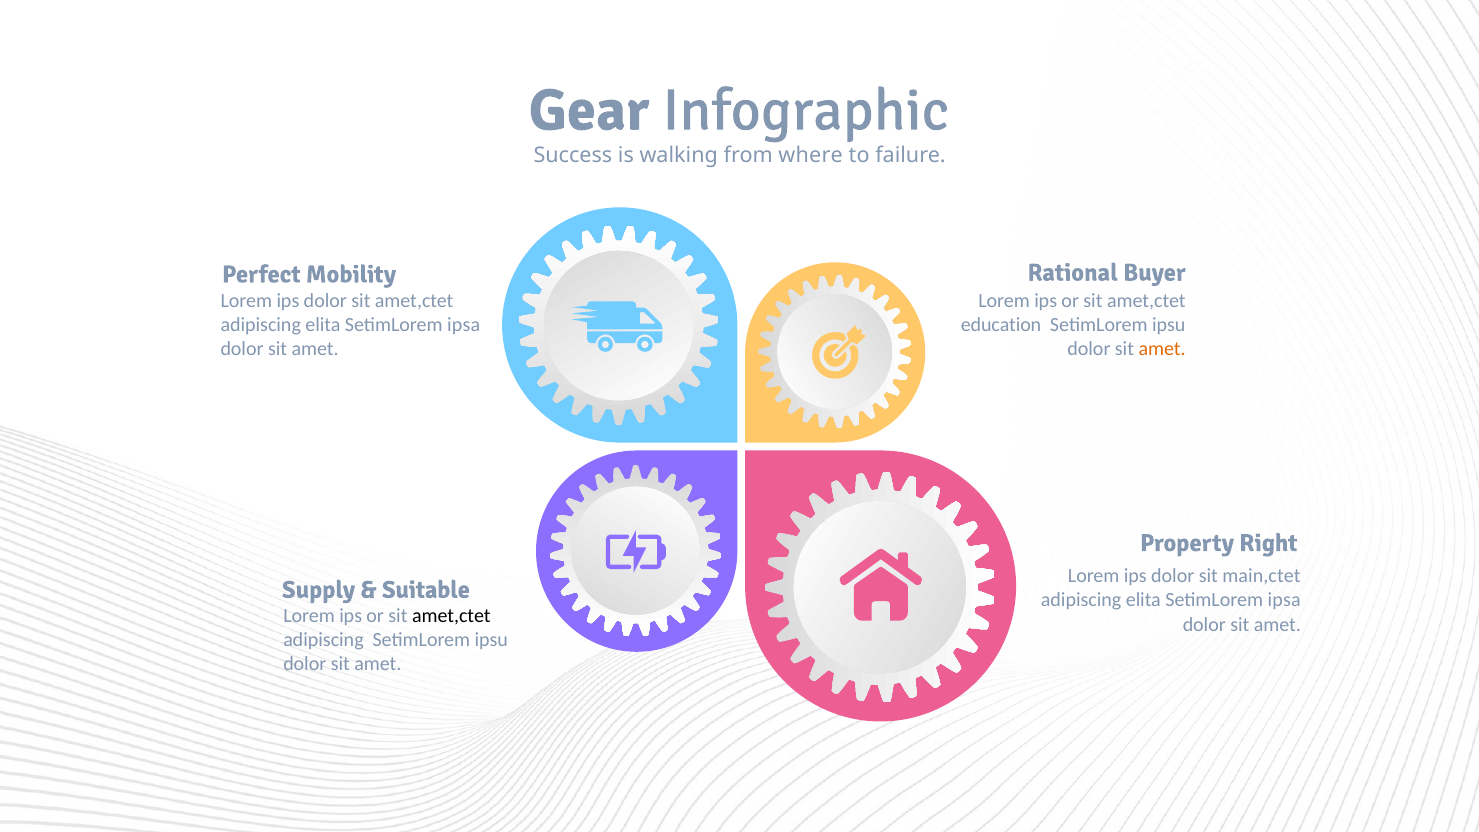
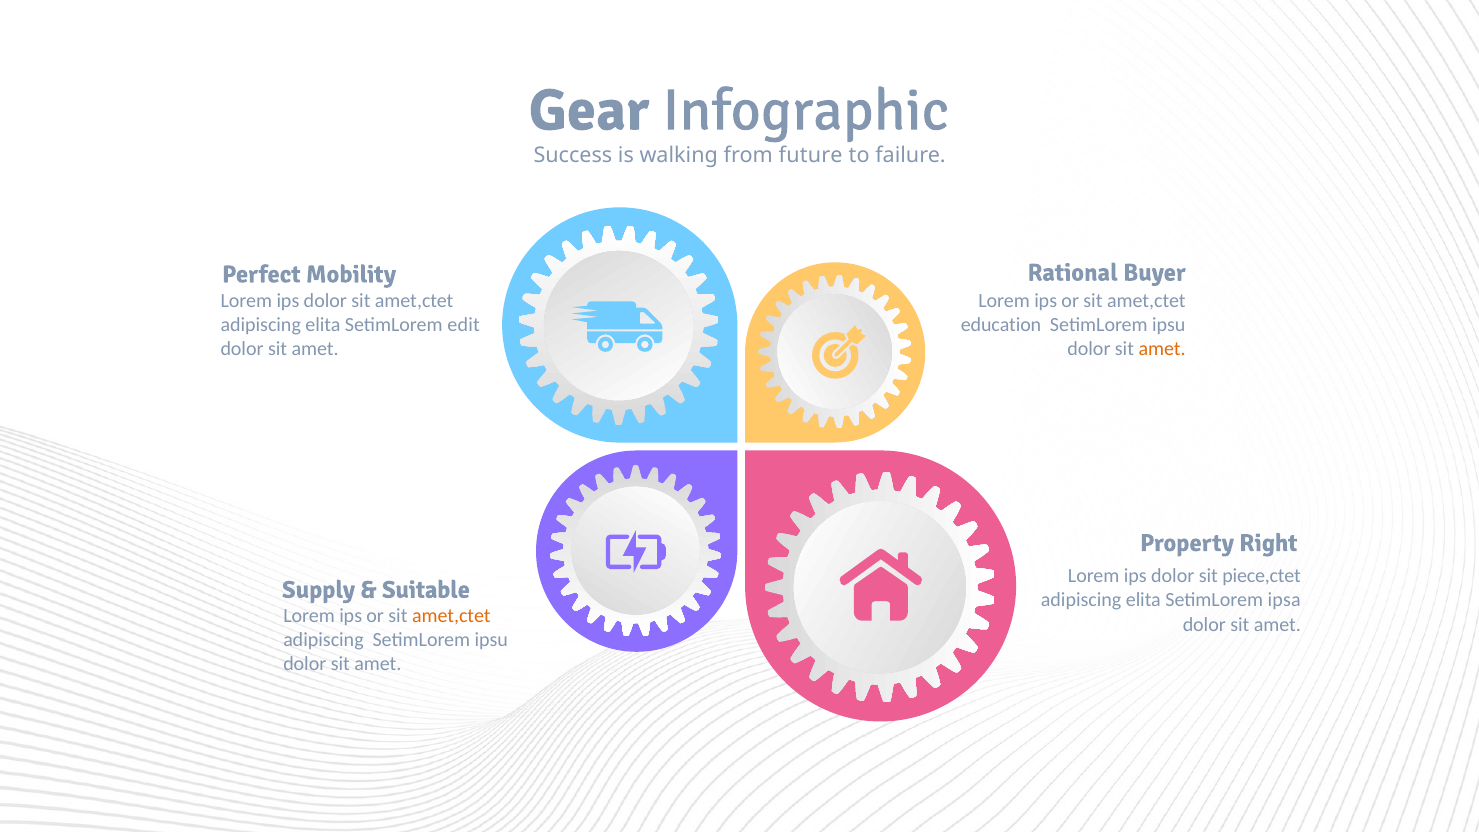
where: where -> future
ipsa at (464, 324): ipsa -> edit
main,ctet: main,ctet -> piece,ctet
amet,ctet at (451, 616) colour: black -> orange
